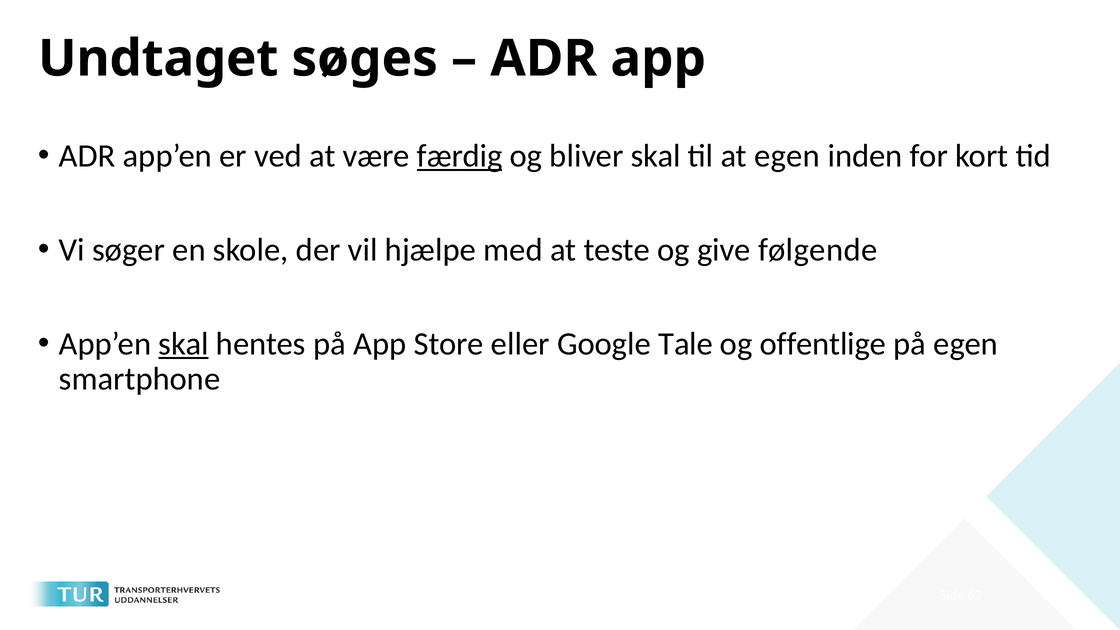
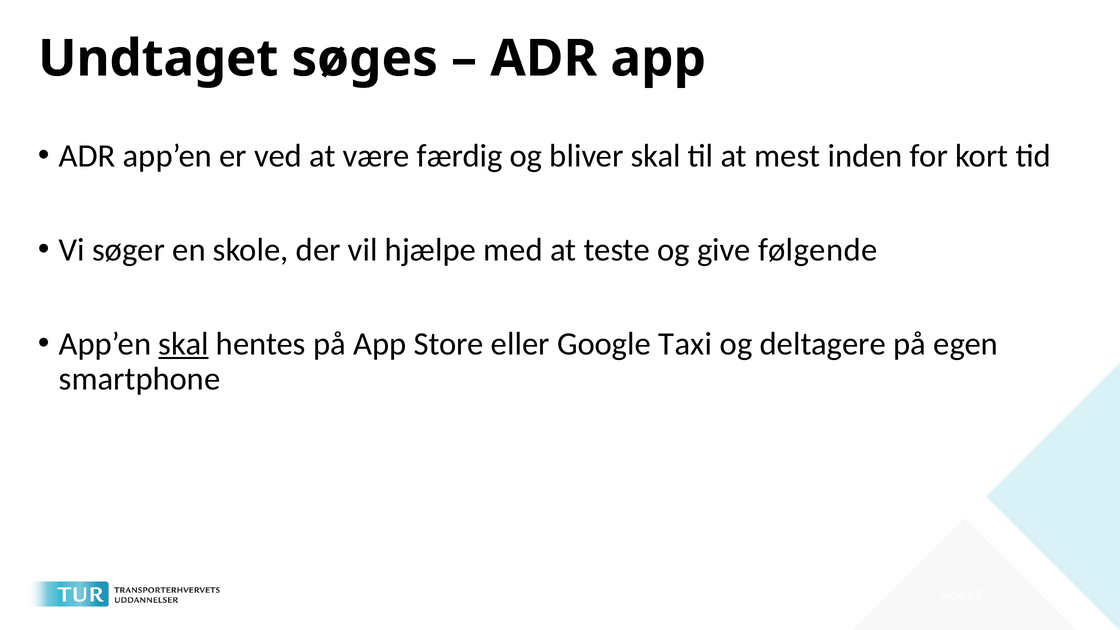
færdig underline: present -> none
at egen: egen -> mest
Tale: Tale -> Taxi
offentlige: offentlige -> deltagere
